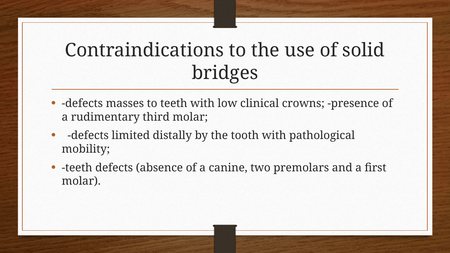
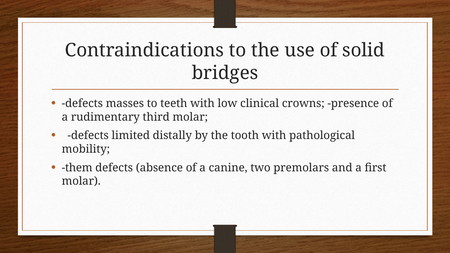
teeth at (77, 168): teeth -> them
